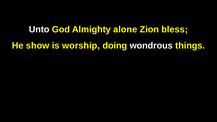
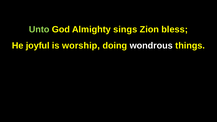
Unto colour: white -> light green
alone: alone -> sings
show: show -> joyful
